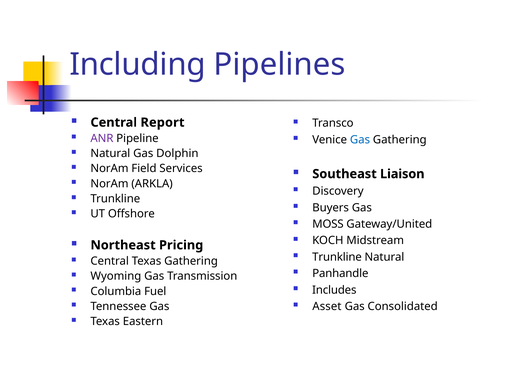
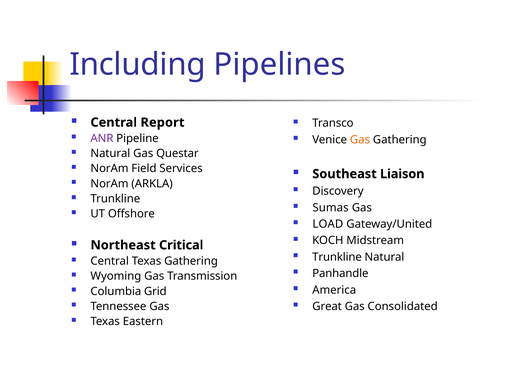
Gas at (360, 140) colour: blue -> orange
Dolphin: Dolphin -> Questar
Buyers: Buyers -> Sumas
MOSS: MOSS -> LOAD
Pricing: Pricing -> Critical
Includes: Includes -> America
Fuel: Fuel -> Grid
Asset: Asset -> Great
